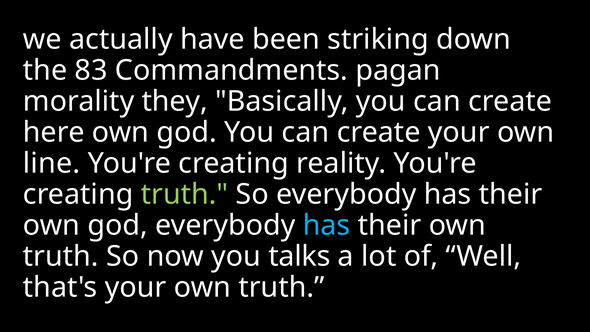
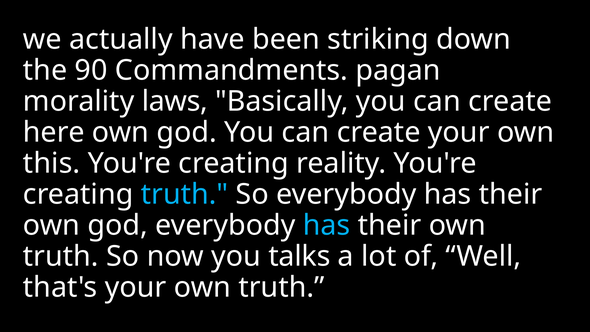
83: 83 -> 90
they: they -> laws
line: line -> this
truth at (185, 194) colour: light green -> light blue
